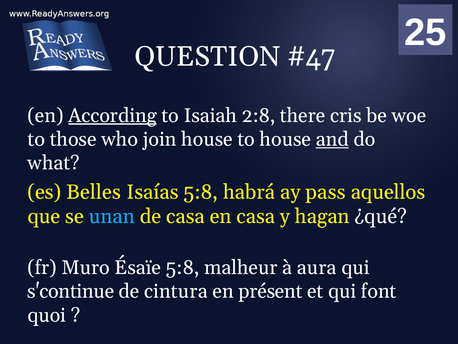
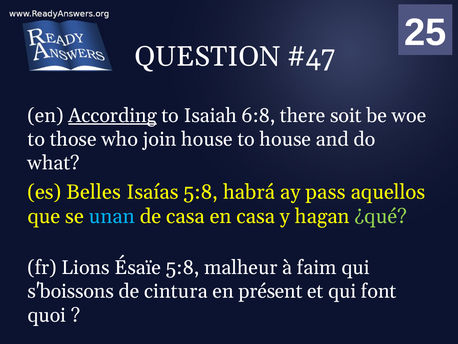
2:8: 2:8 -> 6:8
cris: cris -> soit
and underline: present -> none
¿qué colour: white -> light green
Muro: Muro -> Lions
aura: aura -> faim
s'continue: s'continue -> s'boissons
